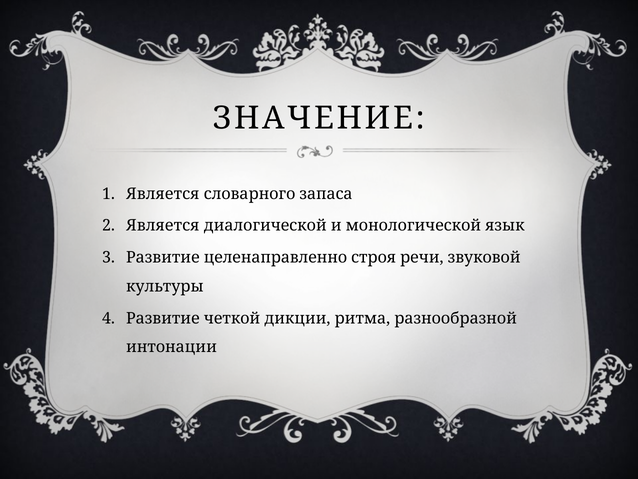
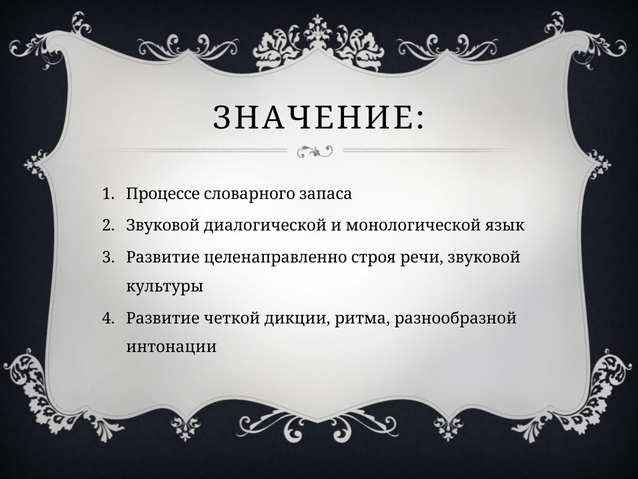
Является at (163, 194): Является -> Процессе
Является at (163, 225): Является -> Звуковой
